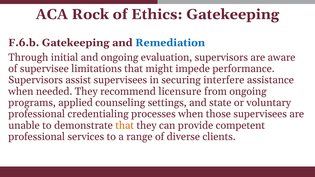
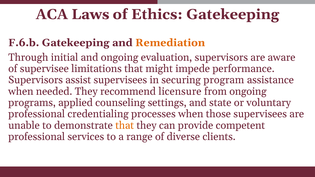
Rock: Rock -> Laws
Remediation colour: blue -> orange
interfere: interfere -> program
